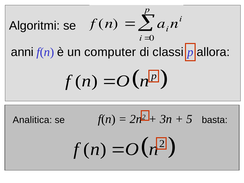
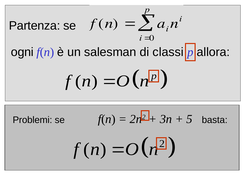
Algoritmi: Algoritmi -> Partenza
anni: anni -> ogni
computer: computer -> salesman
Analitica: Analitica -> Problemi
